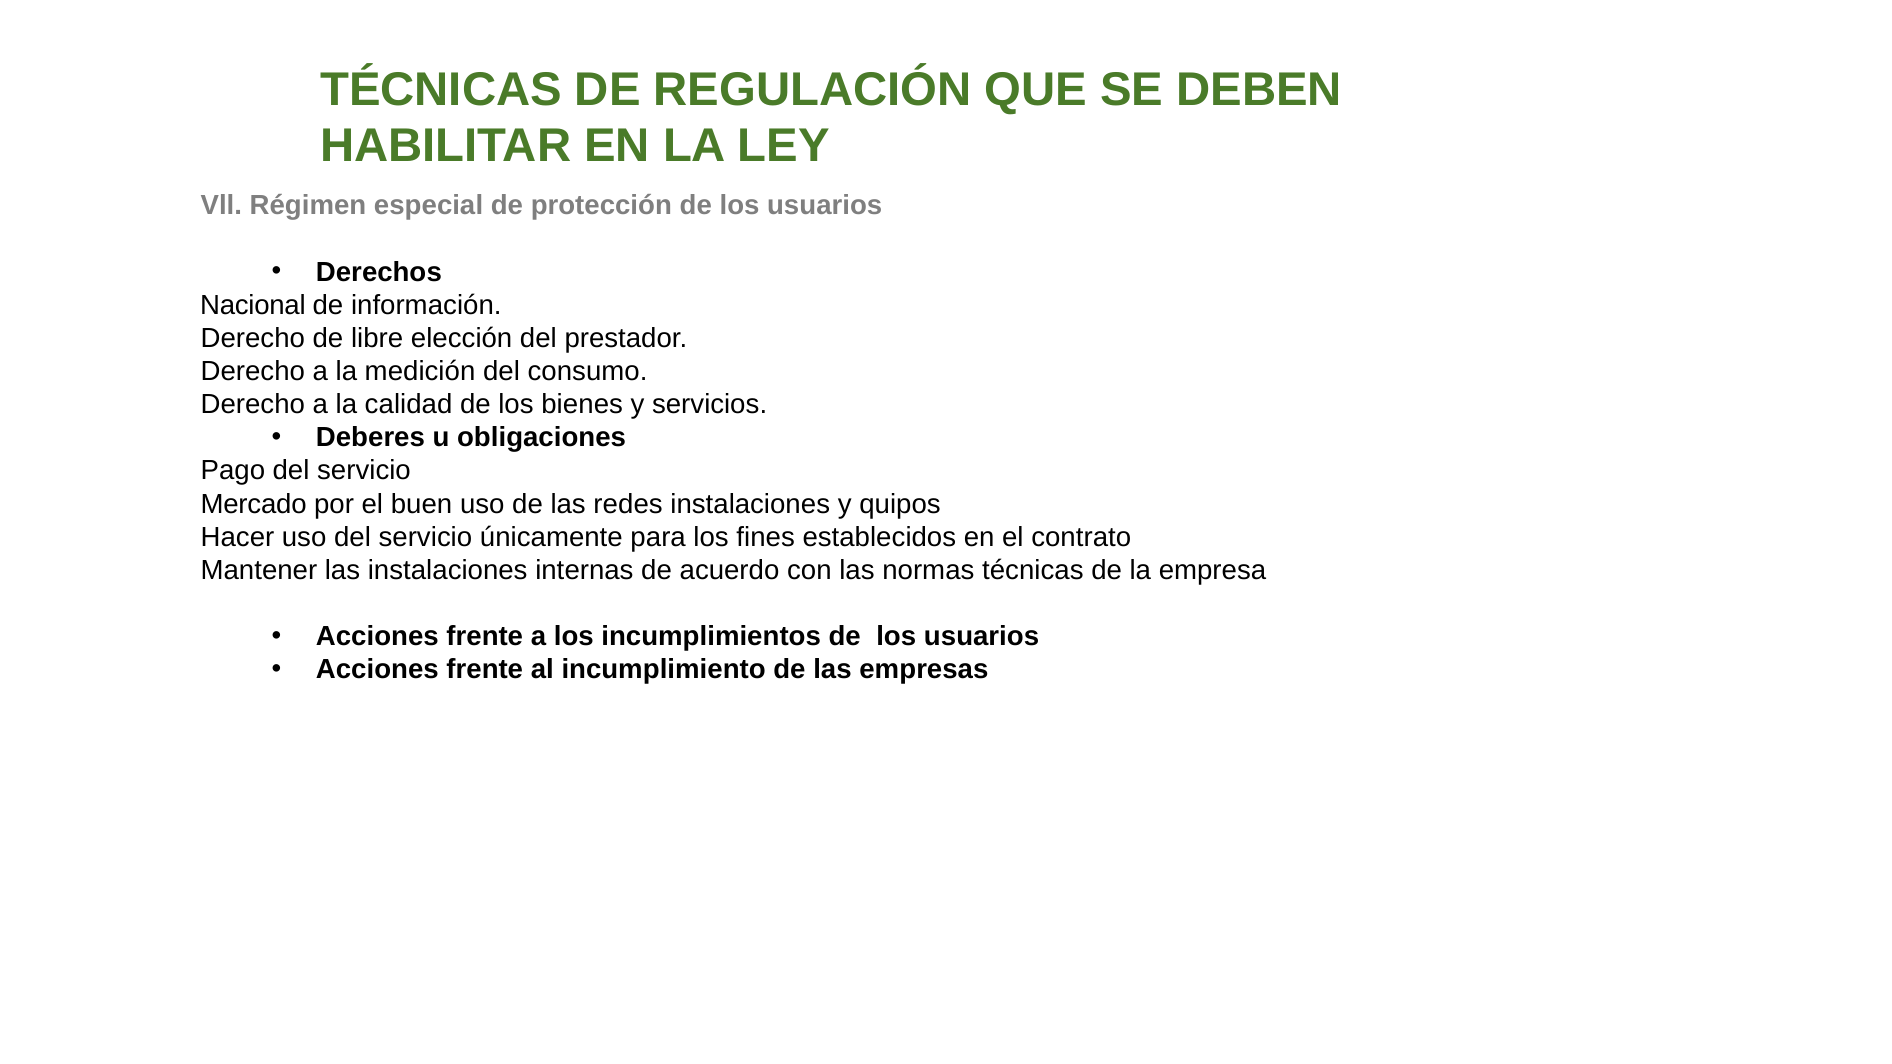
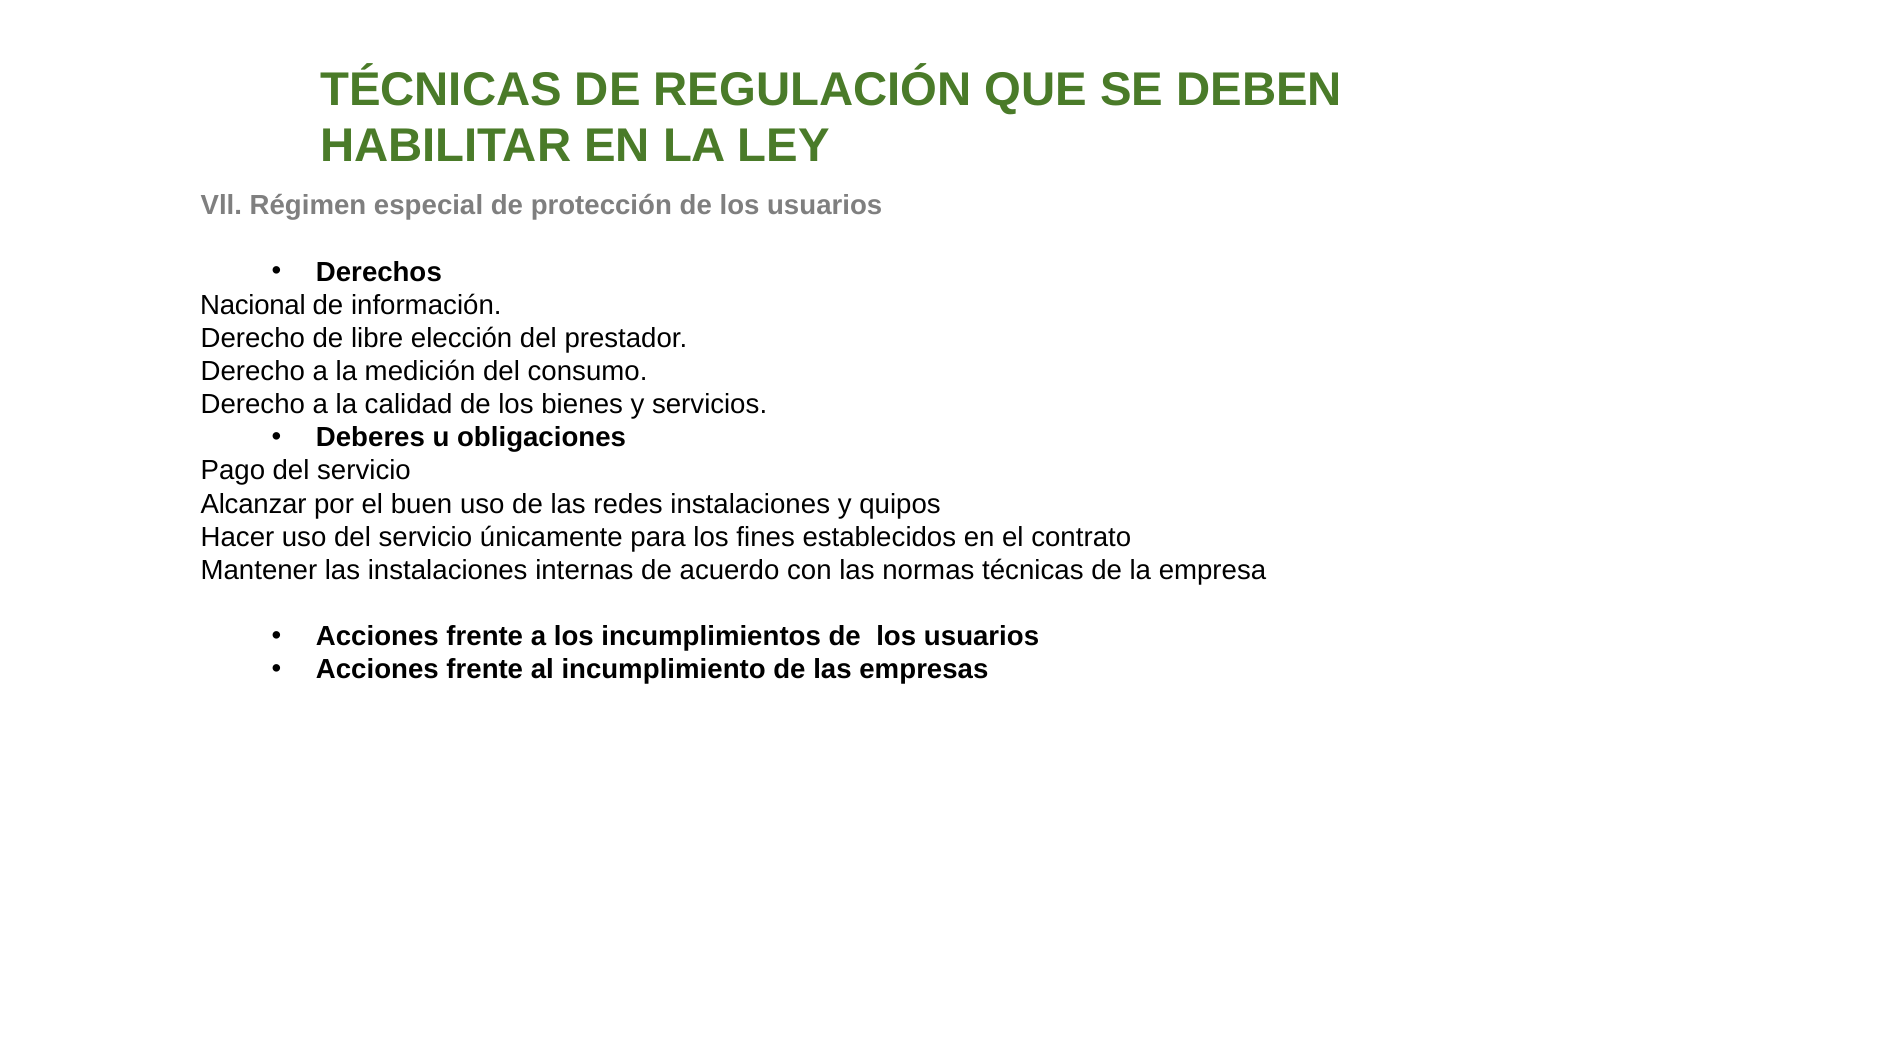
Mercado: Mercado -> Alcanzar
